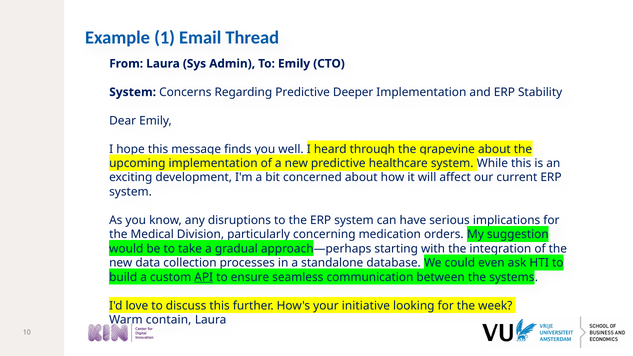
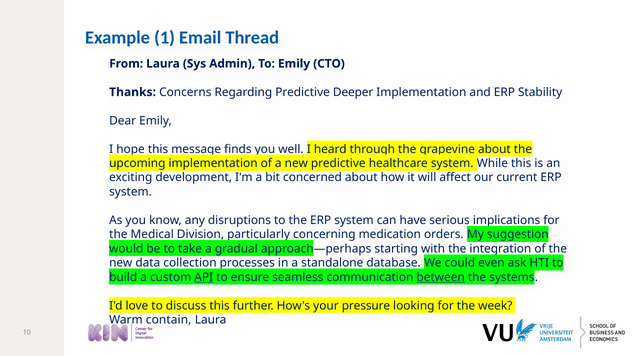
System at (133, 92): System -> Thanks
between underline: none -> present
initiative: initiative -> pressure
